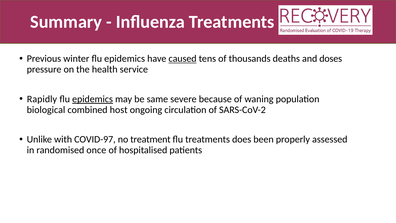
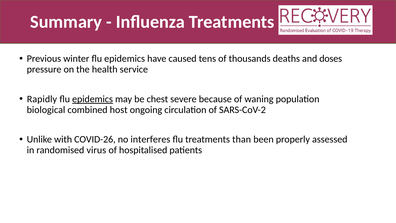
caused underline: present -> none
same: same -> chest
COVID-97: COVID-97 -> COVID-26
treatment: treatment -> interferes
does: does -> than
once: once -> virus
